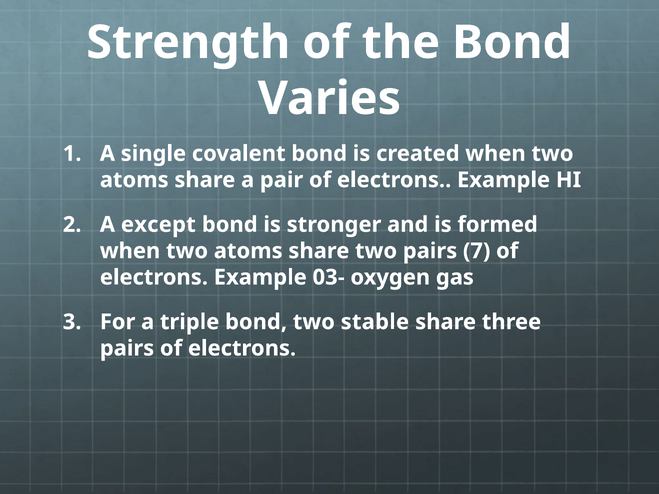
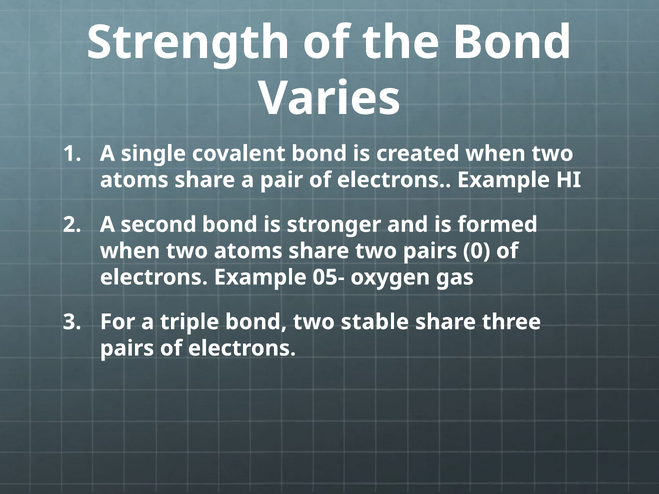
except: except -> second
7: 7 -> 0
03-: 03- -> 05-
